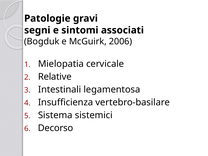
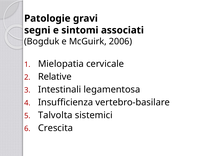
Sistema: Sistema -> Talvolta
Decorso: Decorso -> Crescita
